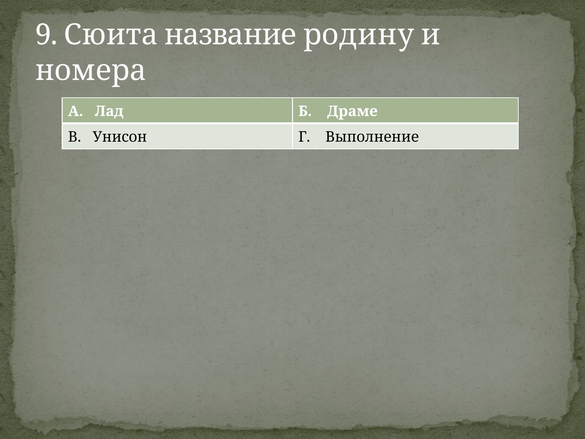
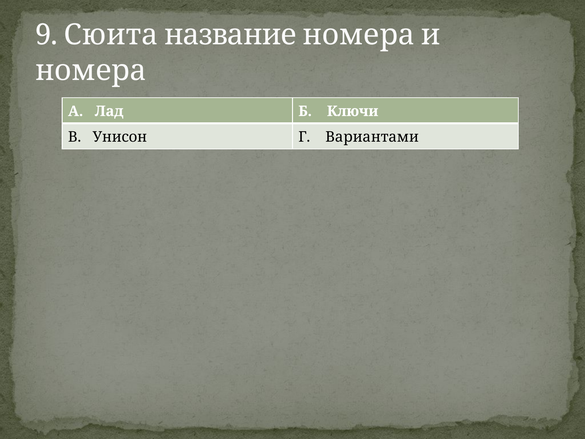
название родину: родину -> номера
Драме: Драме -> Ключи
Выполнение: Выполнение -> Вариантами
